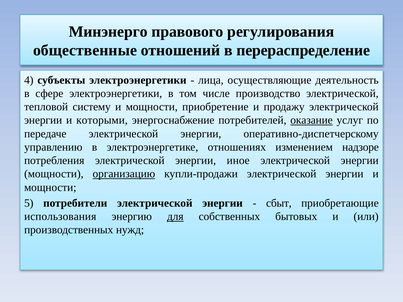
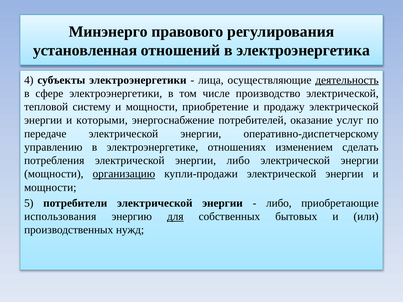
общественные: общественные -> установленная
перераспределение: перераспределение -> электроэнергетика
деятельность underline: none -> present
оказание underline: present -> none
надзоре: надзоре -> сделать
энергии иное: иное -> либо
сбыт at (279, 203): сбыт -> либо
